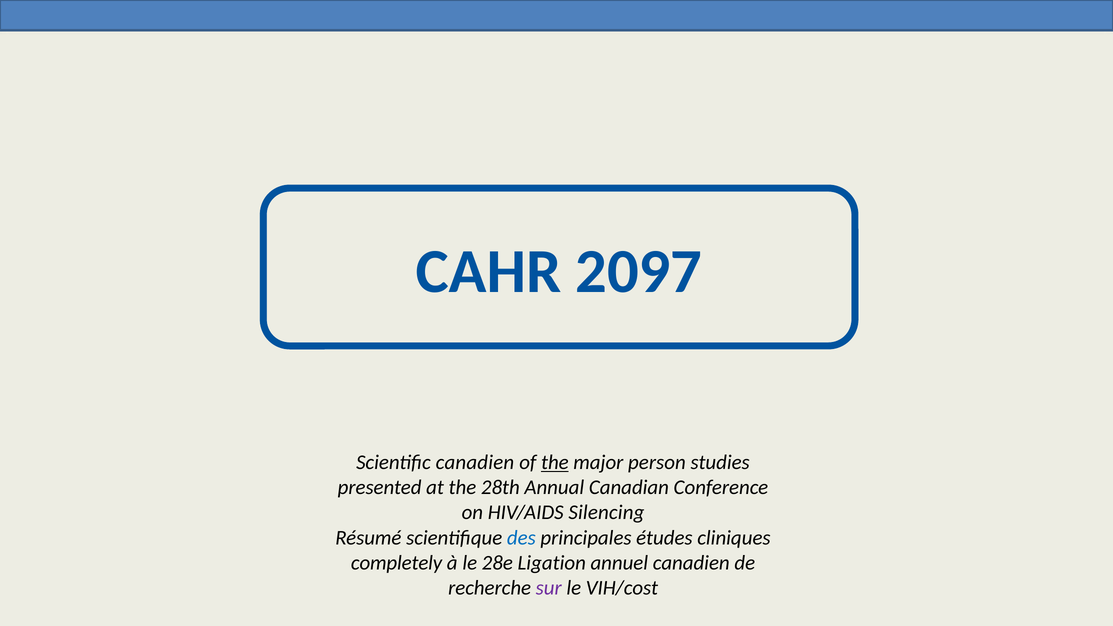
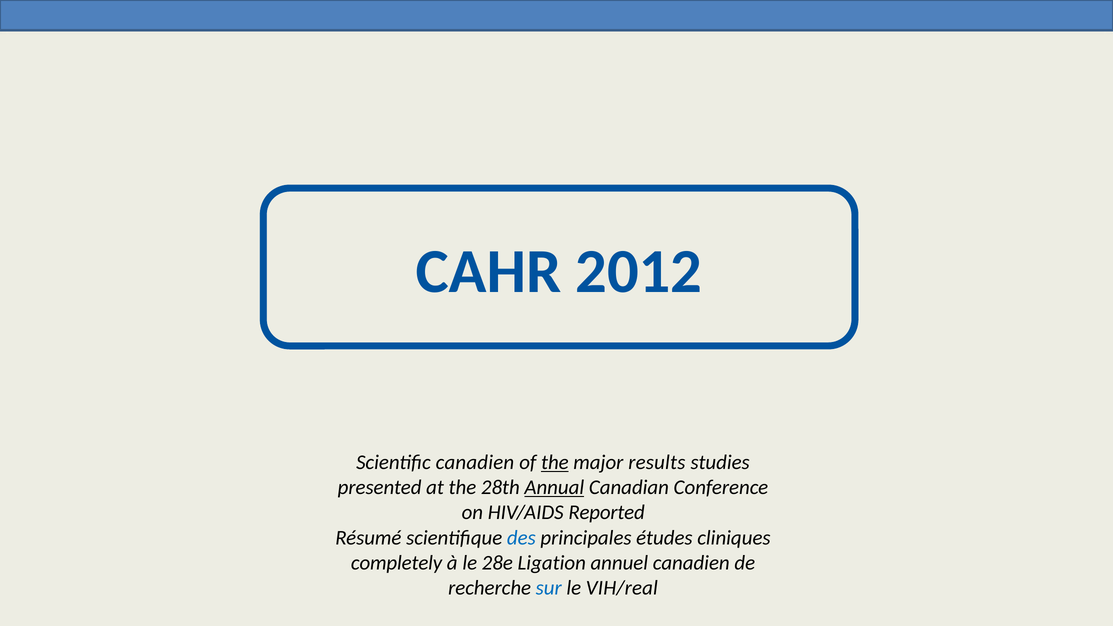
2097: 2097 -> 2012
person: person -> results
Annual underline: none -> present
Silencing: Silencing -> Reported
sur colour: purple -> blue
VIH/cost: VIH/cost -> VIH/real
